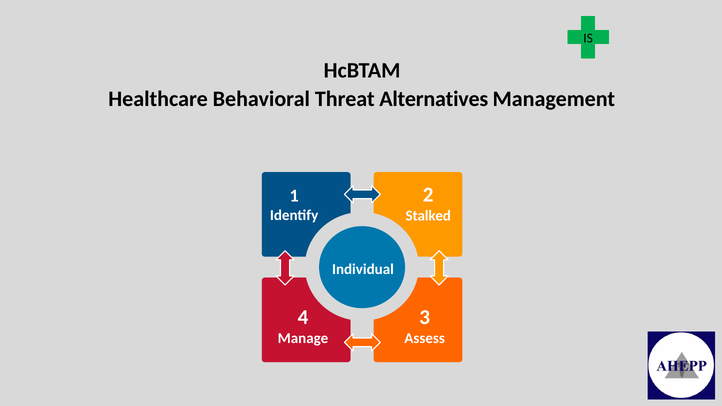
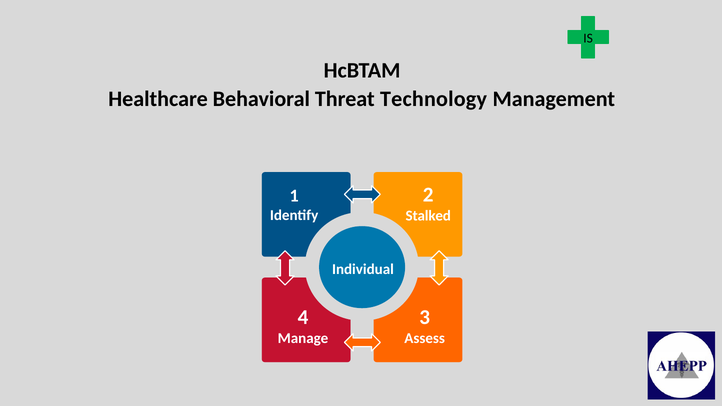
Alternatives: Alternatives -> Technology
